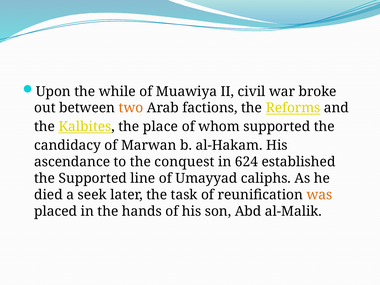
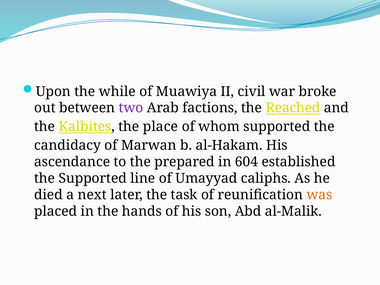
two colour: orange -> purple
Reforms: Reforms -> Reached
conquest: conquest -> prepared
624: 624 -> 604
seek: seek -> next
